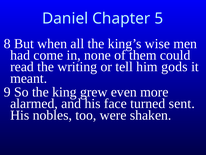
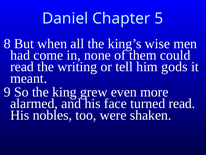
turned sent: sent -> read
